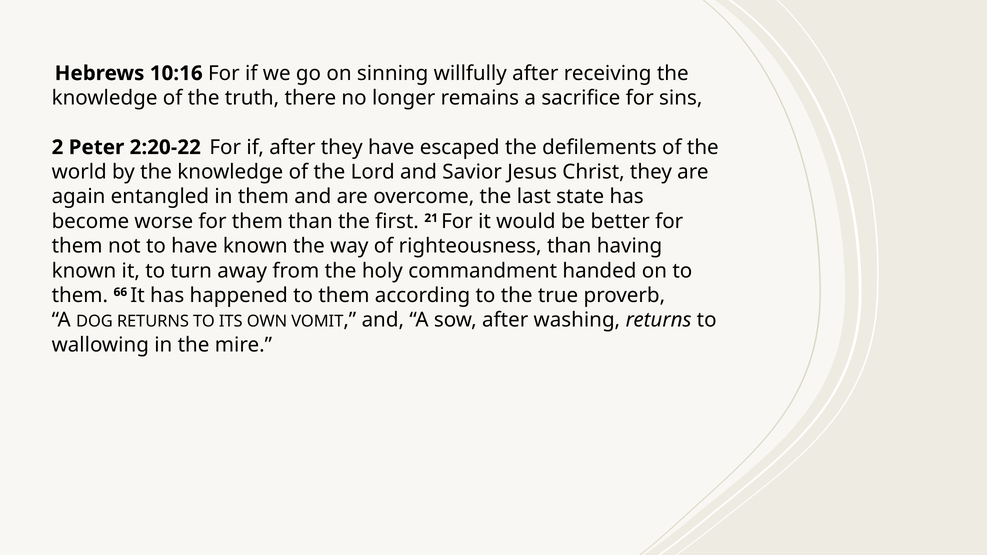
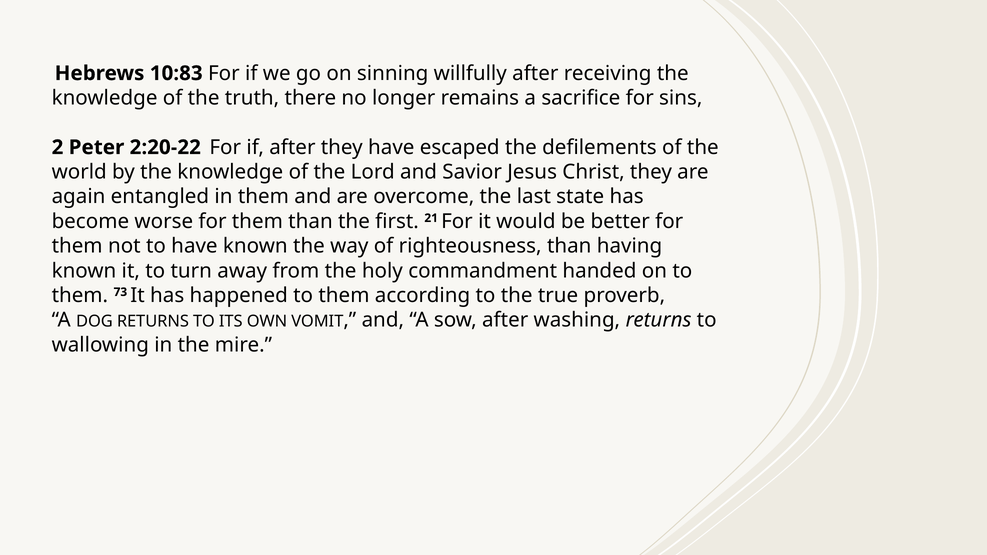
10:16: 10:16 -> 10:83
66: 66 -> 73
